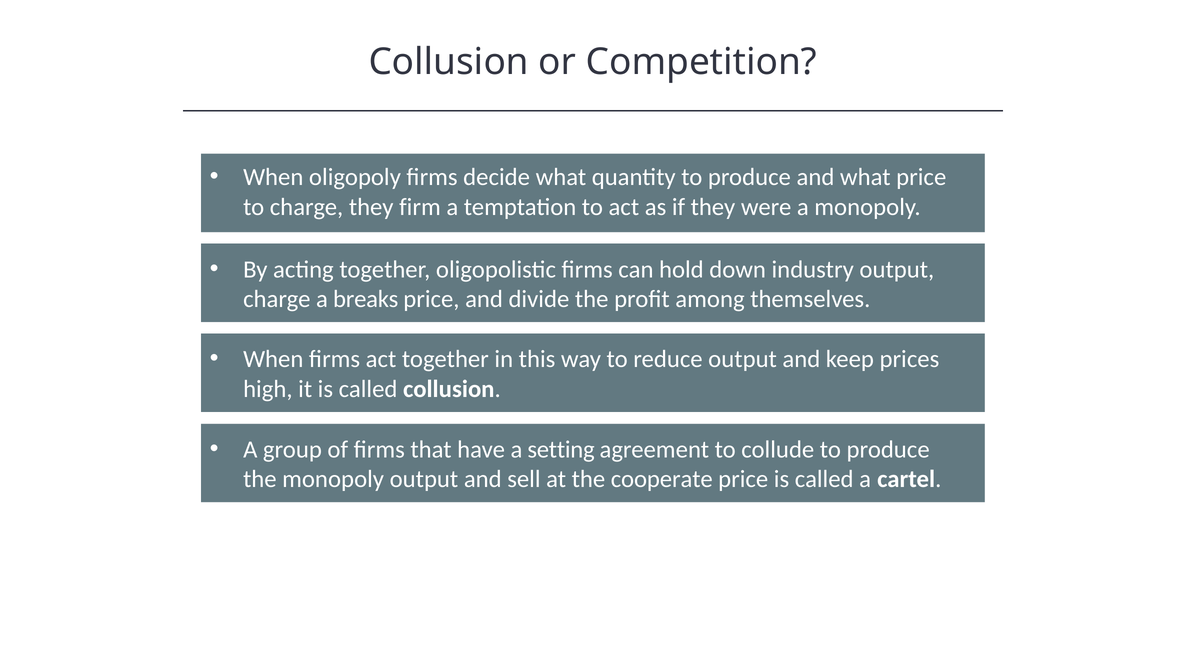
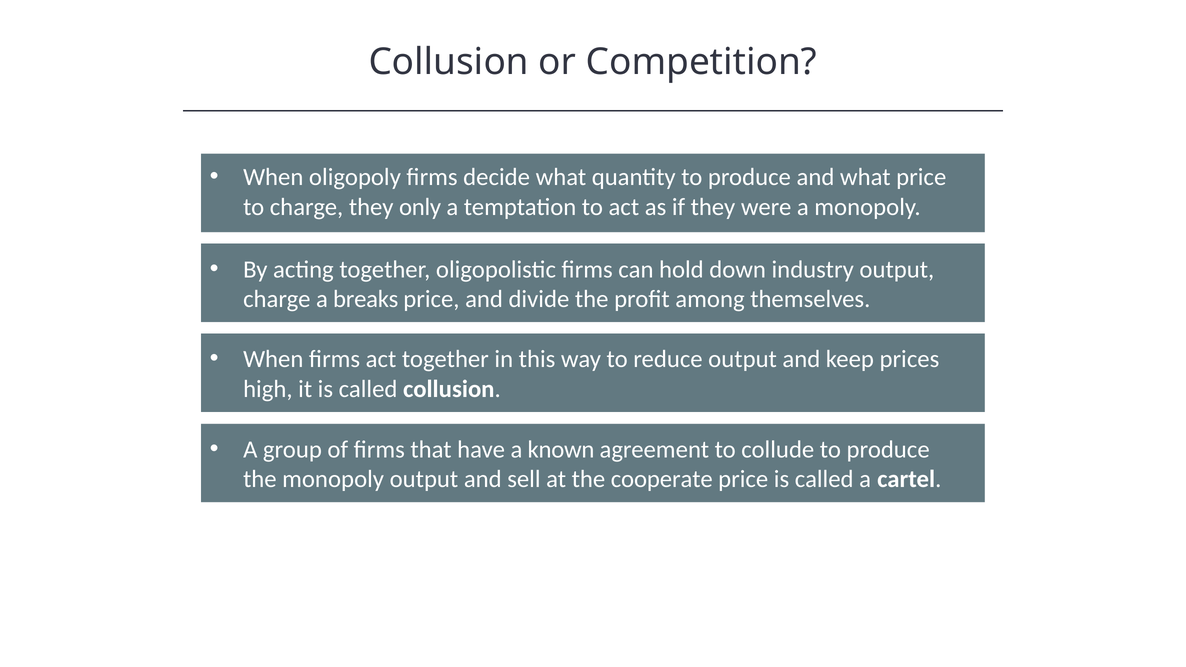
firm: firm -> only
setting: setting -> known
